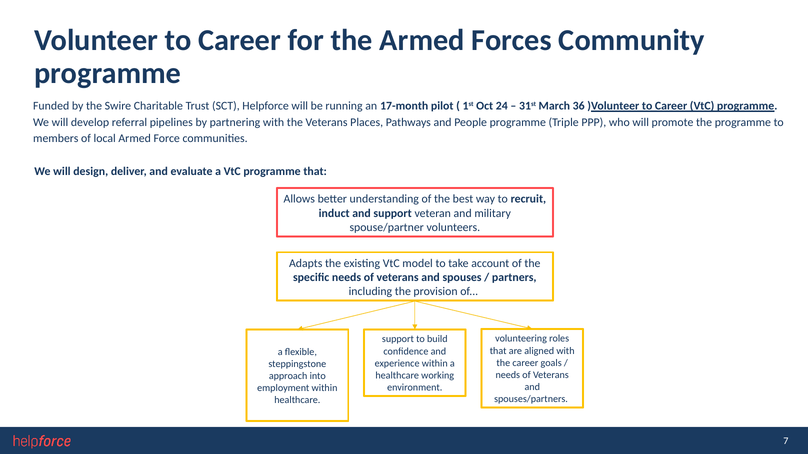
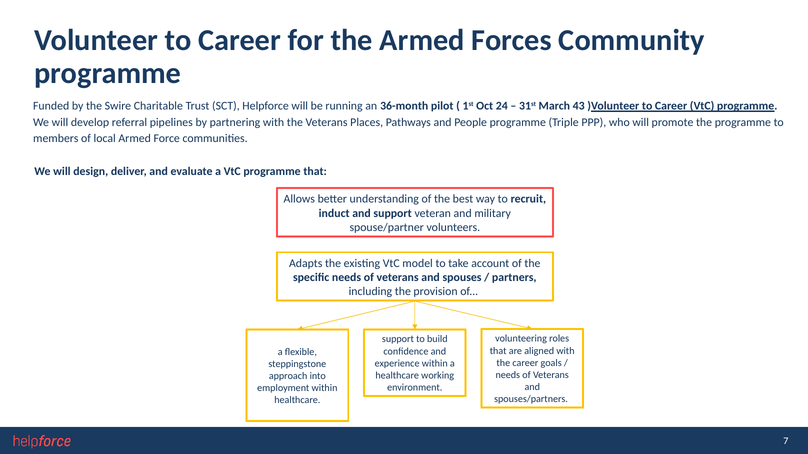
17-month: 17-month -> 36-month
36: 36 -> 43
